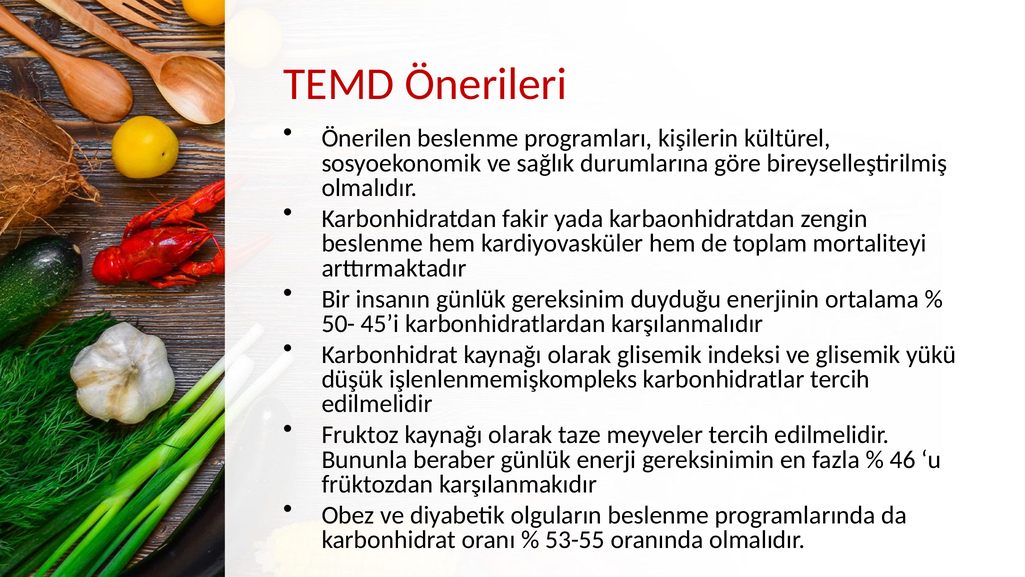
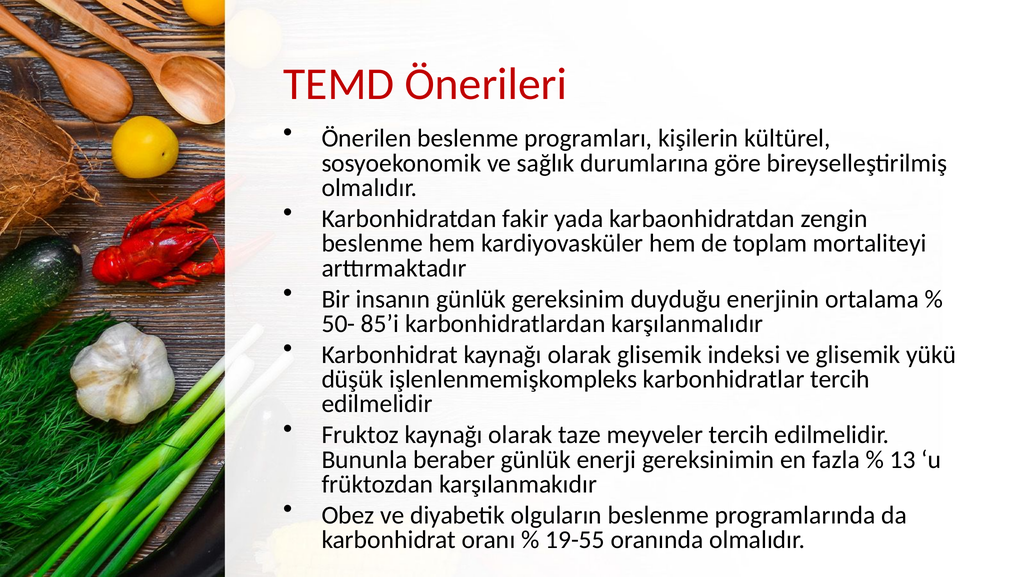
45’i: 45’i -> 85’i
46: 46 -> 13
53-55: 53-55 -> 19-55
